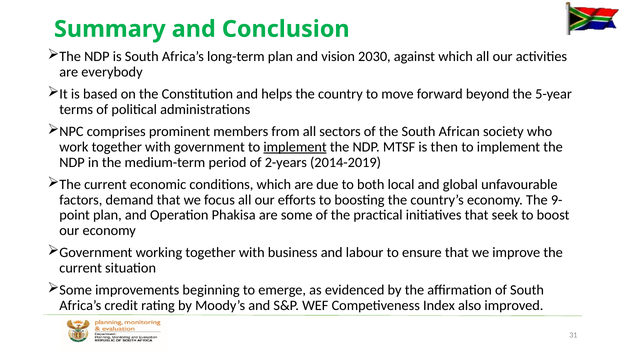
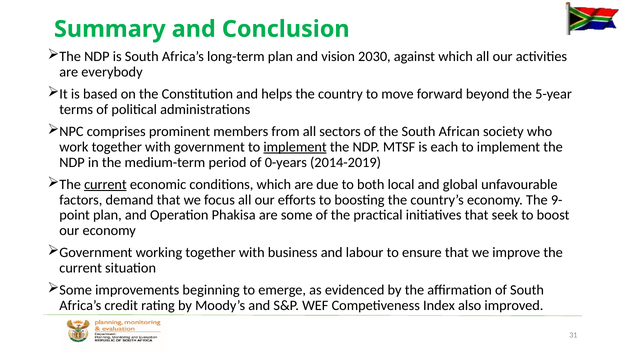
then: then -> each
2-years: 2-years -> 0-years
current at (105, 185) underline: none -> present
